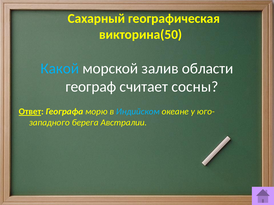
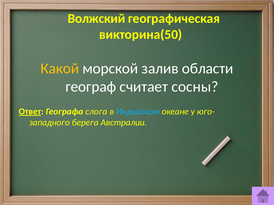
Сахарный: Сахарный -> Волжский
Какой colour: light blue -> yellow
морю: морю -> слога
